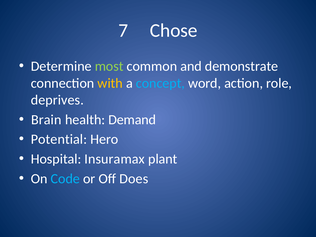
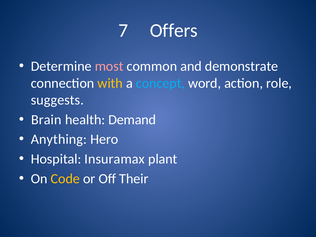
Chose: Chose -> Offers
most colour: light green -> pink
deprives: deprives -> suggests
Potential: Potential -> Anything
Code colour: light blue -> yellow
Does: Does -> Their
